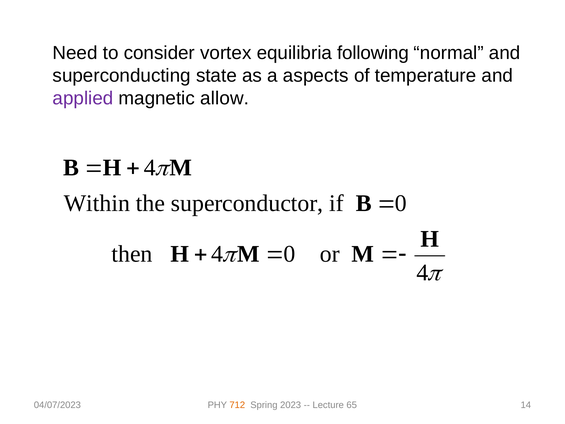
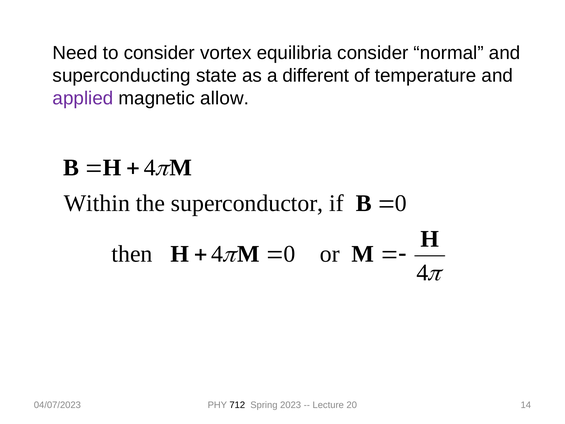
equilibria following: following -> consider
aspects: aspects -> different
712 colour: orange -> black
65: 65 -> 20
